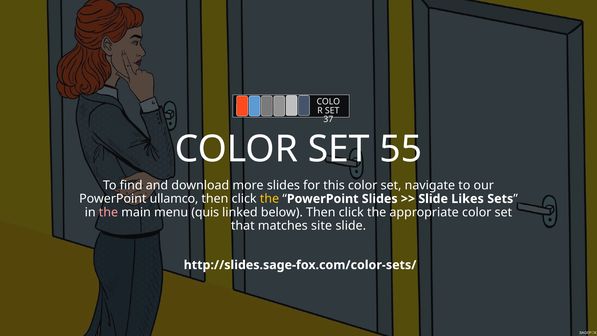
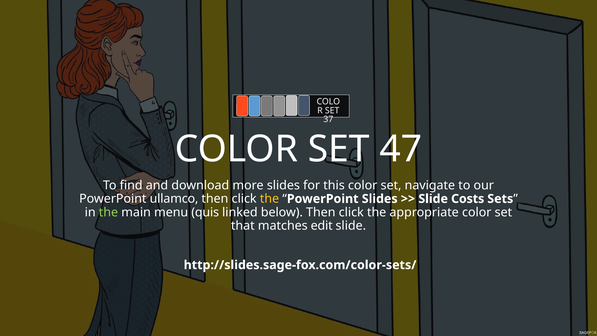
55: 55 -> 47
Likes: Likes -> Costs
the at (108, 212) colour: pink -> light green
site: site -> edit
